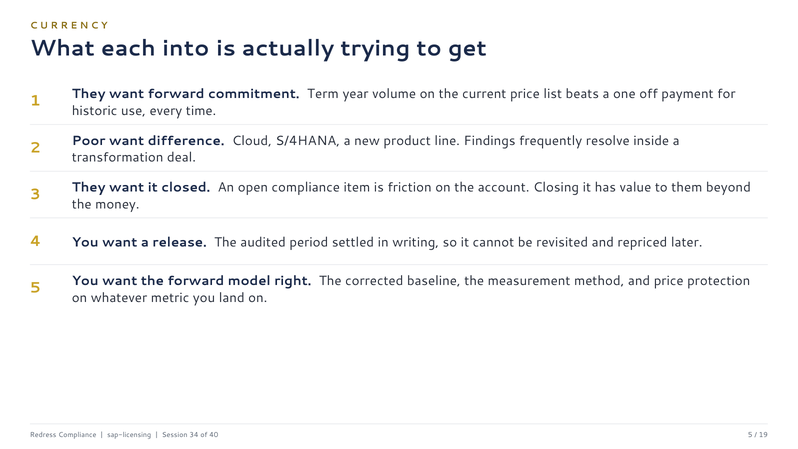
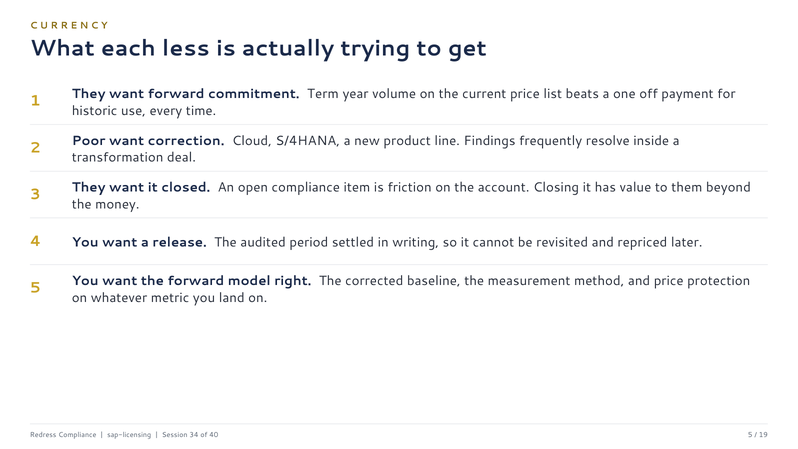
into: into -> less
difference: difference -> correction
